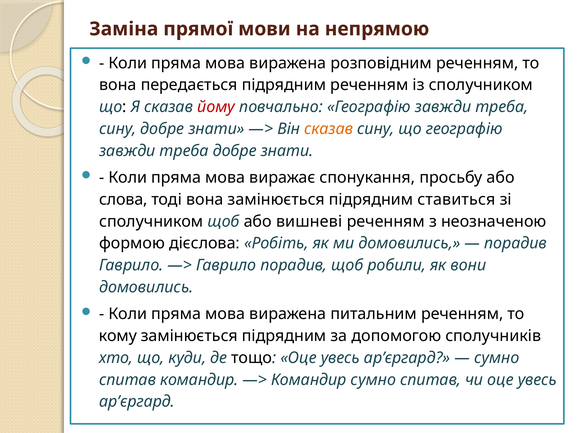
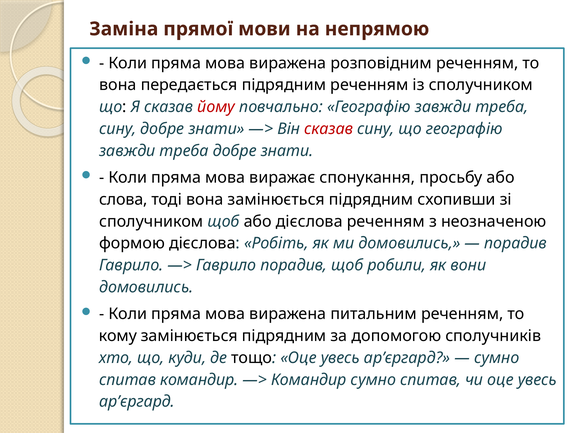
сказав at (329, 129) colour: orange -> red
ставиться: ставиться -> схопивши
або вишневі: вишневі -> дієслова
